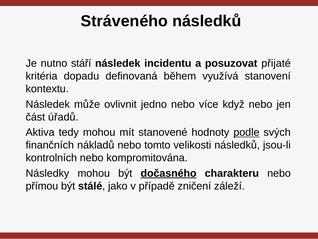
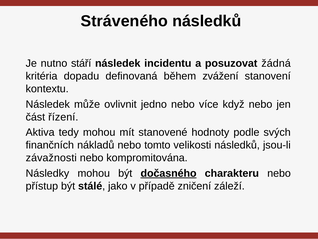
přijaté: přijaté -> žádná
využívá: využívá -> zvážení
úřadů: úřadů -> řízení
podle underline: present -> none
kontrolních: kontrolních -> závažnosti
přímou: přímou -> přístup
